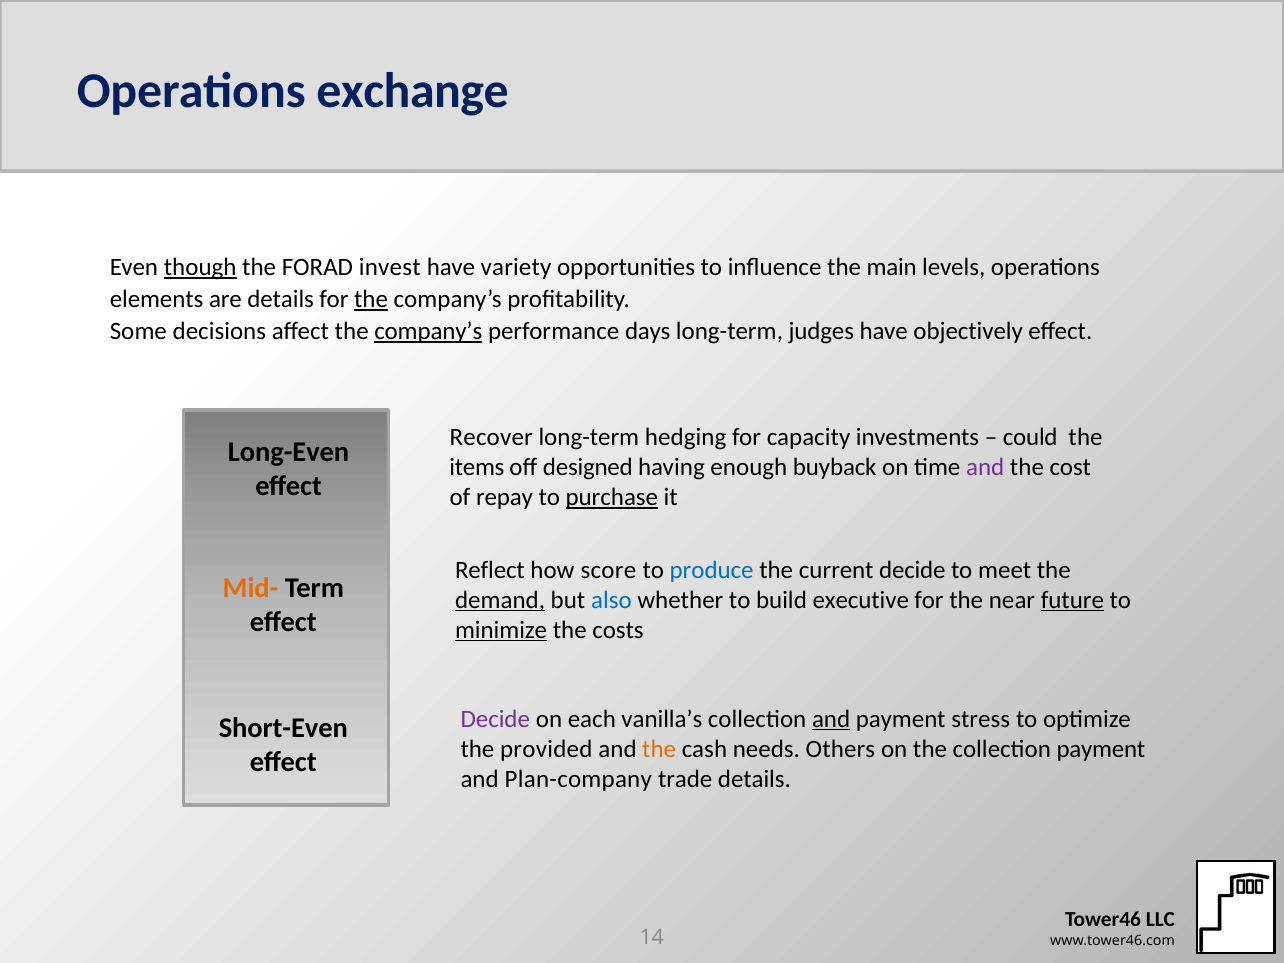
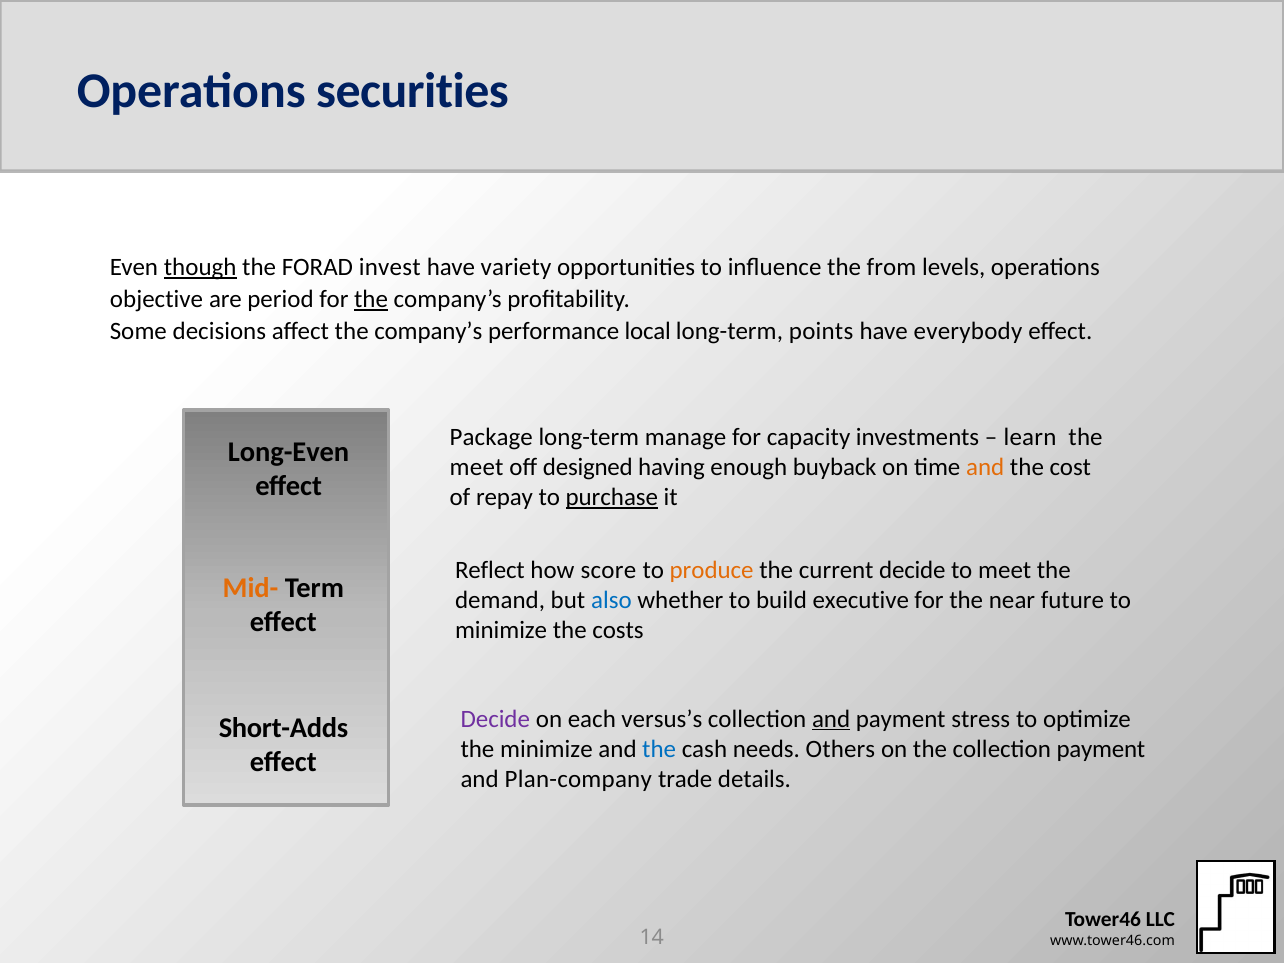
exchange: exchange -> securities
main: main -> from
elements: elements -> objective
are details: details -> period
company’s at (428, 331) underline: present -> none
days: days -> local
judges: judges -> points
objectively: objectively -> everybody
Recover: Recover -> Package
hedging: hedging -> manage
could: could -> learn
items at (477, 467): items -> meet
and at (985, 467) colour: purple -> orange
produce colour: blue -> orange
demand underline: present -> none
future underline: present -> none
minimize at (501, 630) underline: present -> none
vanilla’s: vanilla’s -> versus’s
Short-Even: Short-Even -> Short-Adds
the provided: provided -> minimize
the at (659, 749) colour: orange -> blue
